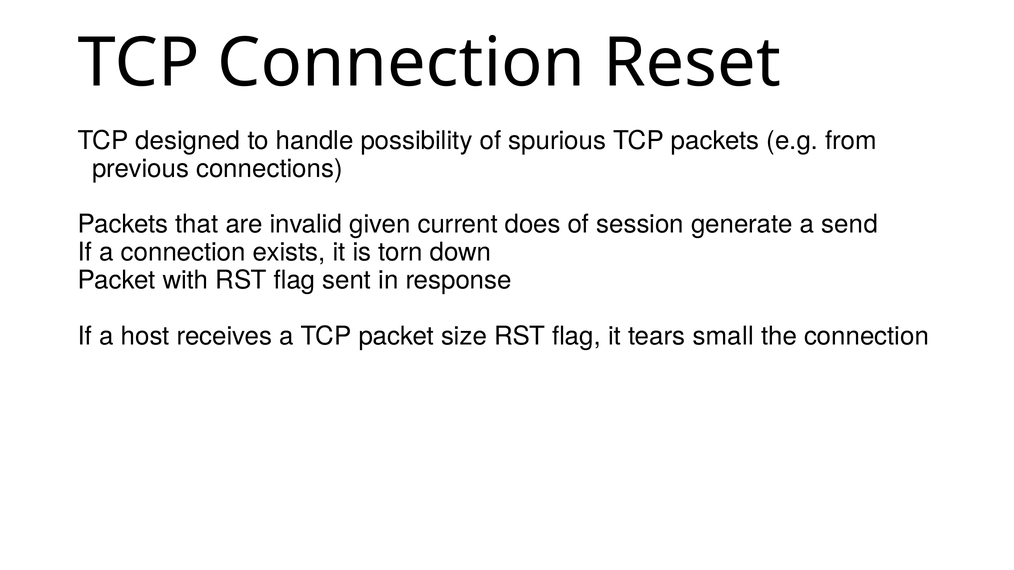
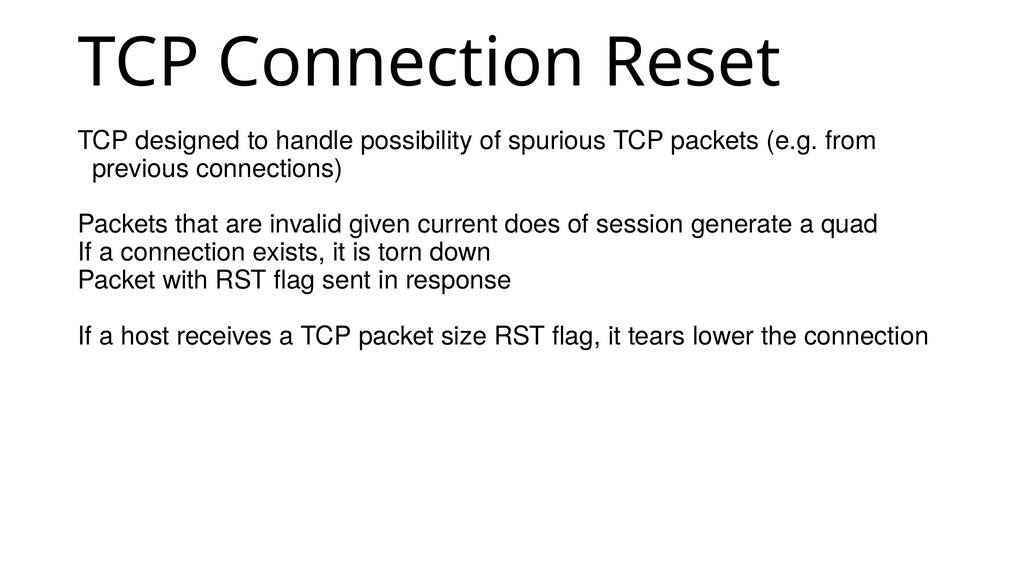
send: send -> quad
small: small -> lower
